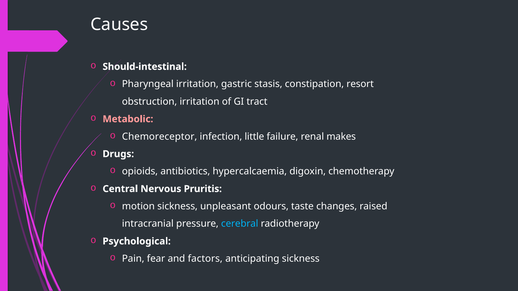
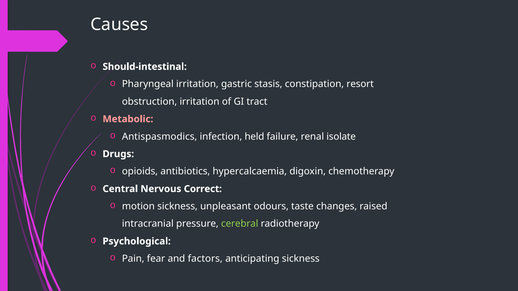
Chemoreceptor: Chemoreceptor -> Antispasmodics
little: little -> held
makes: makes -> isolate
Pruritis: Pruritis -> Correct
cerebral colour: light blue -> light green
